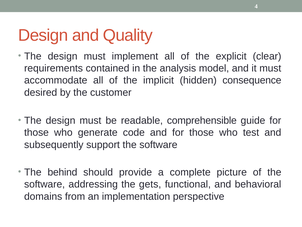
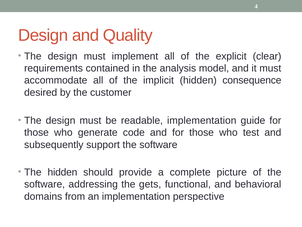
readable comprehensible: comprehensible -> implementation
The behind: behind -> hidden
